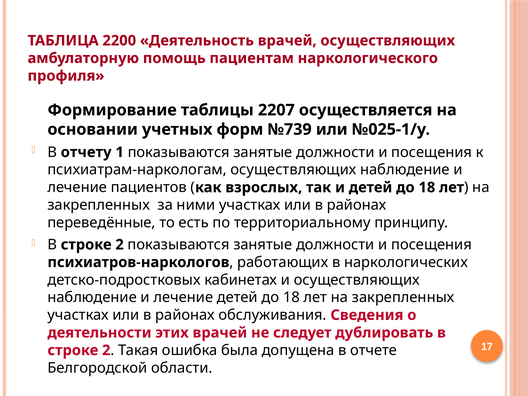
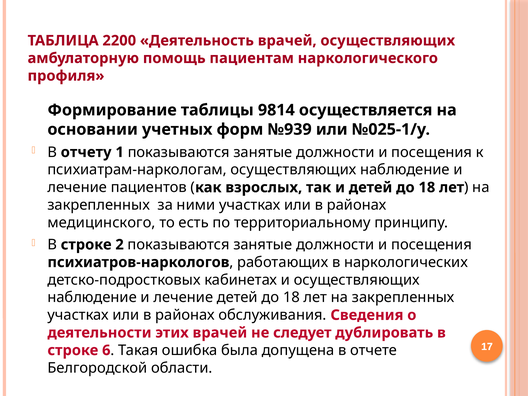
2207: 2207 -> 9814
№739: №739 -> №939
переведённые: переведённые -> медицинского
2 at (106, 350): 2 -> 6
